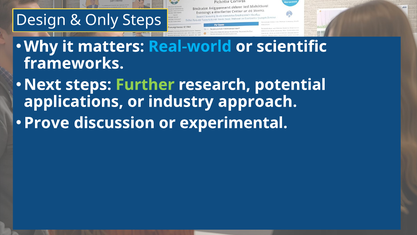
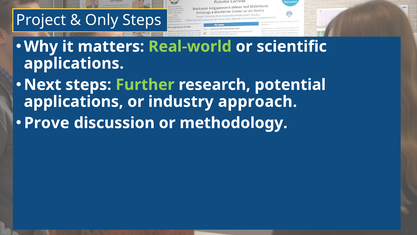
Design: Design -> Project
Real-world colour: light blue -> light green
frameworks at (74, 63): frameworks -> applications
experimental: experimental -> methodology
